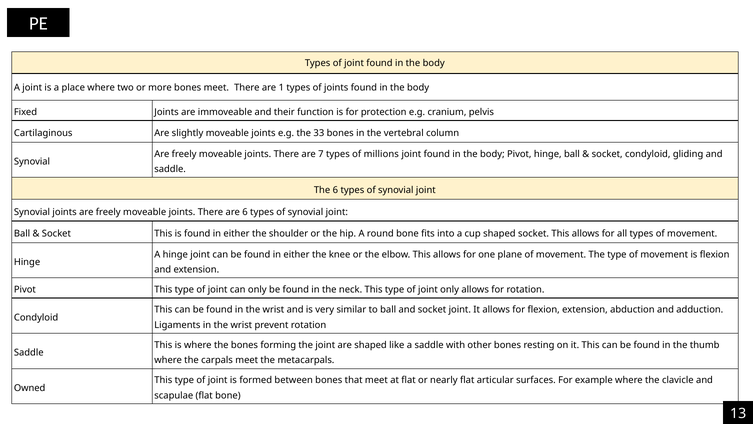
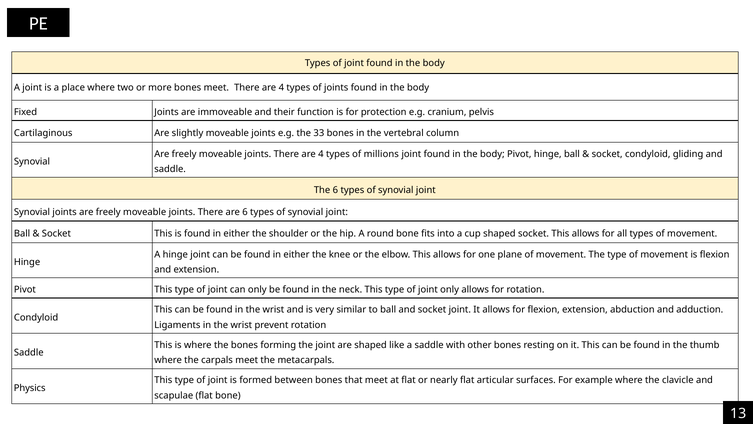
meet There are 1: 1 -> 4
joints There are 7: 7 -> 4
Owned: Owned -> Physics
